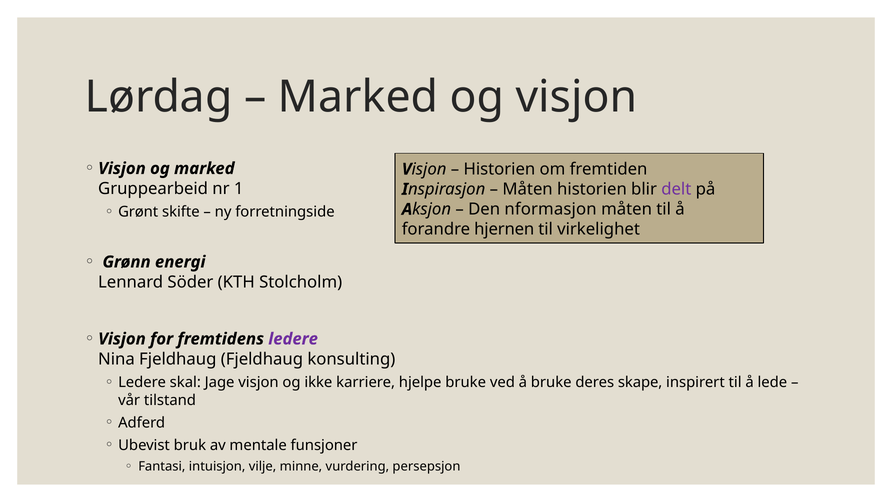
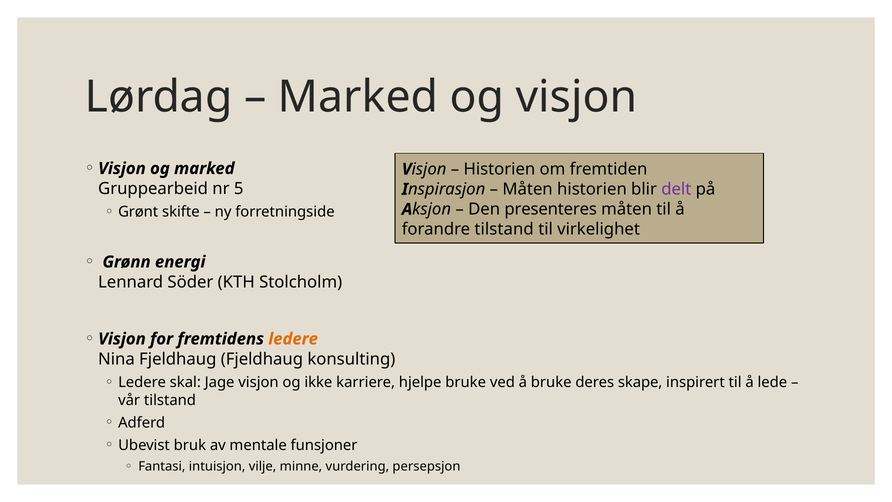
1: 1 -> 5
nformasjon: nformasjon -> presenteres
forandre hjernen: hjernen -> tilstand
ledere at (293, 339) colour: purple -> orange
